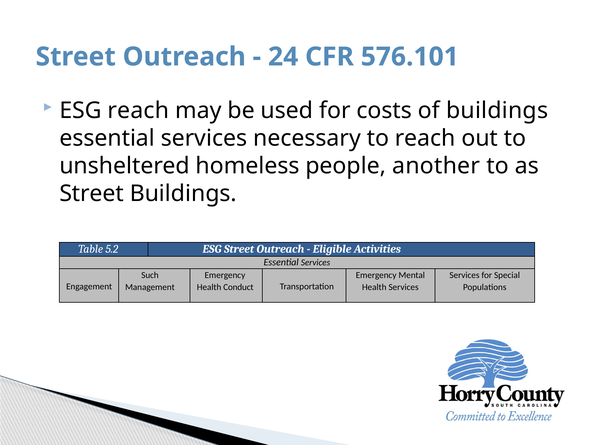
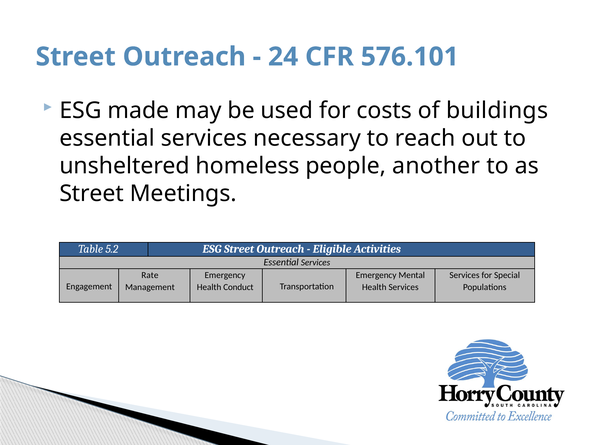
ESG reach: reach -> made
Street Buildings: Buildings -> Meetings
Such: Such -> Rate
